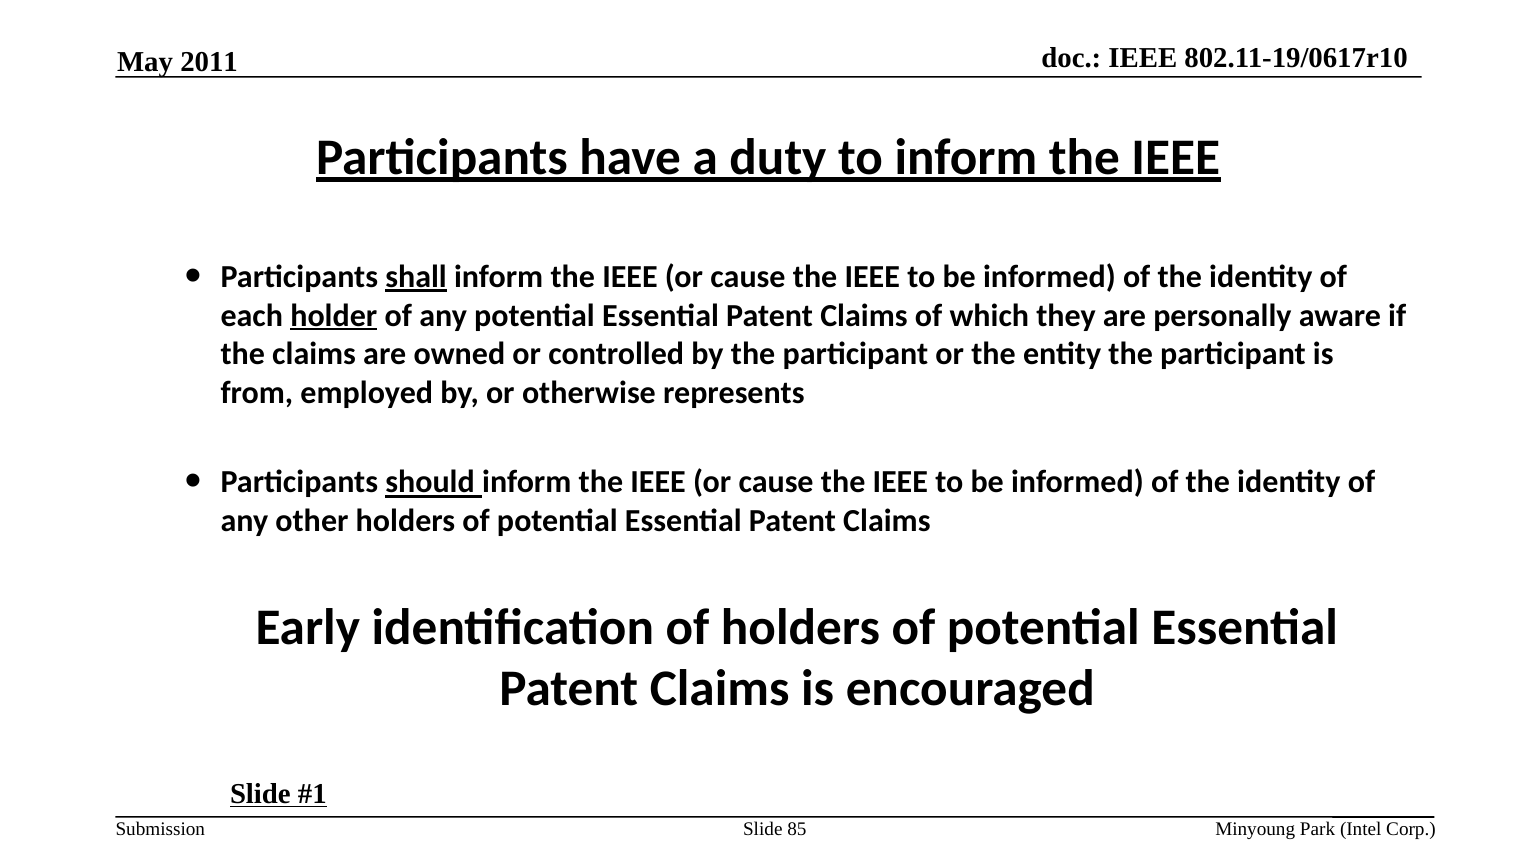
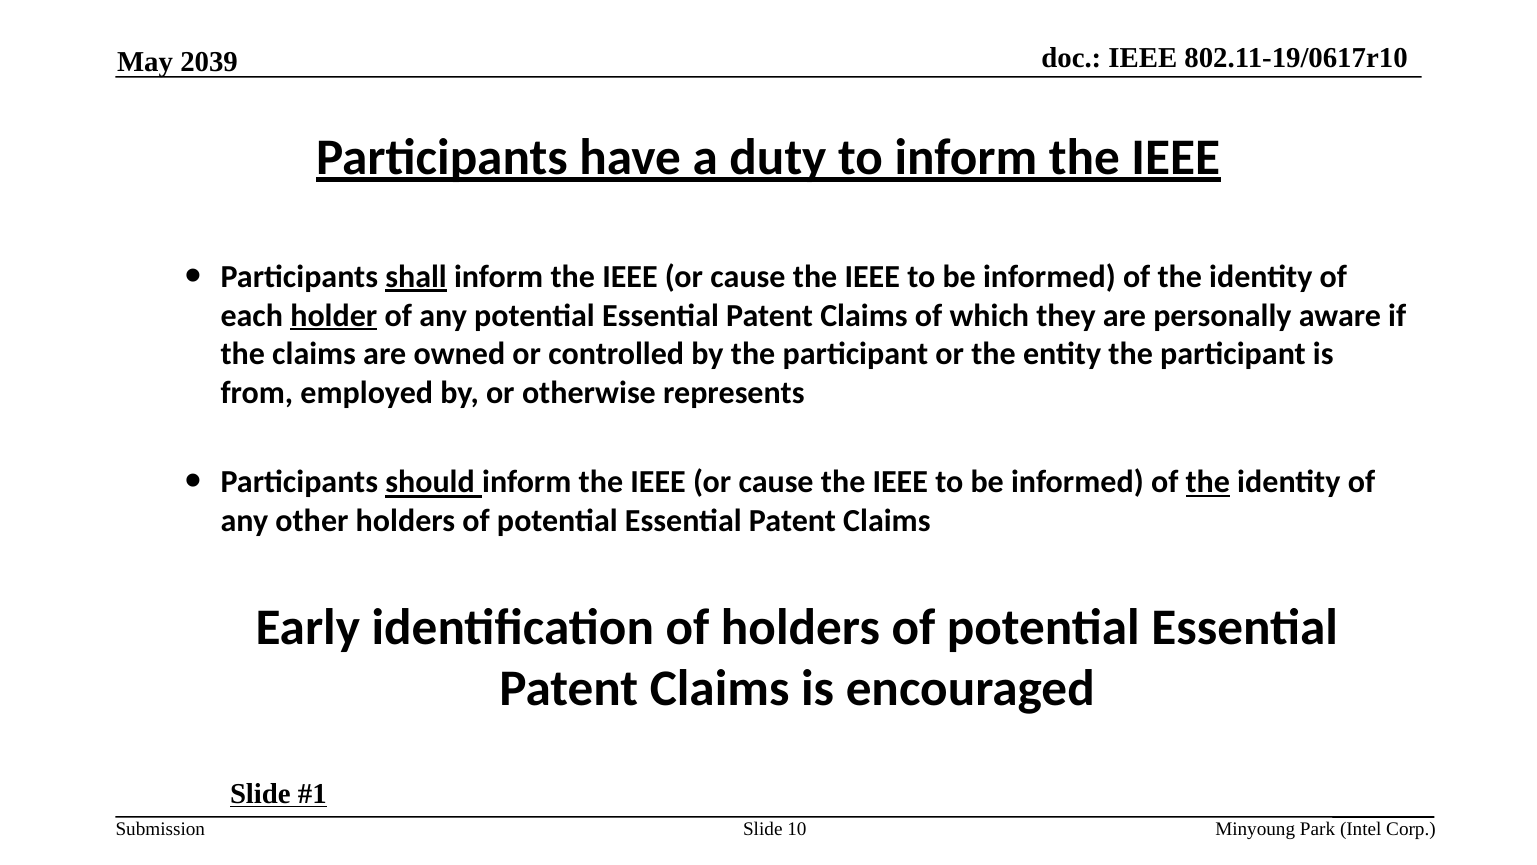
2011: 2011 -> 2039
the at (1208, 482) underline: none -> present
85: 85 -> 10
